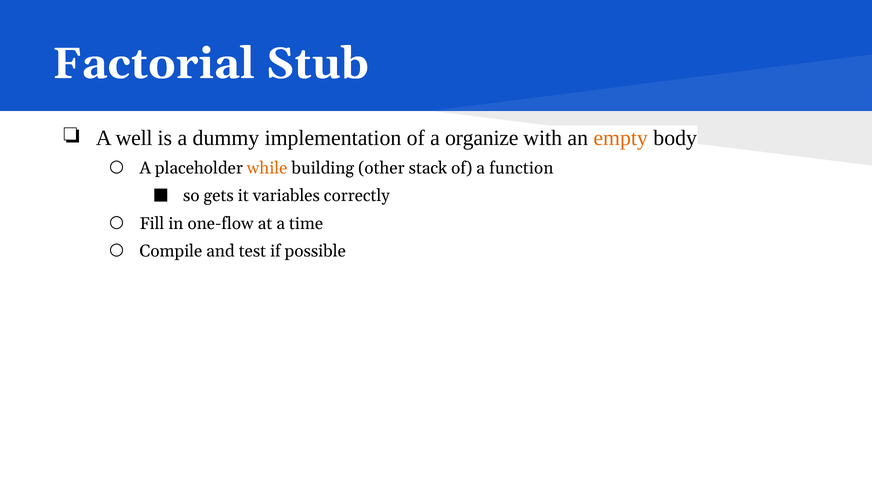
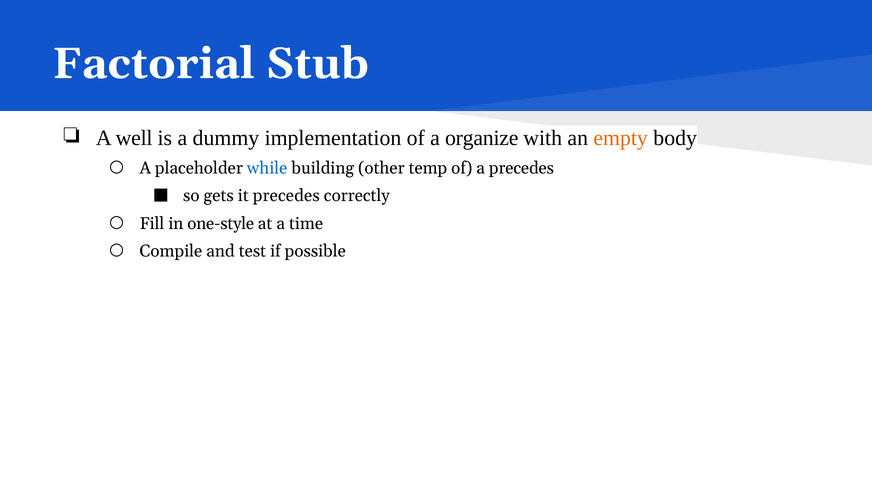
while colour: orange -> blue
stack: stack -> temp
a function: function -> precedes
it variables: variables -> precedes
one-flow: one-flow -> one-style
